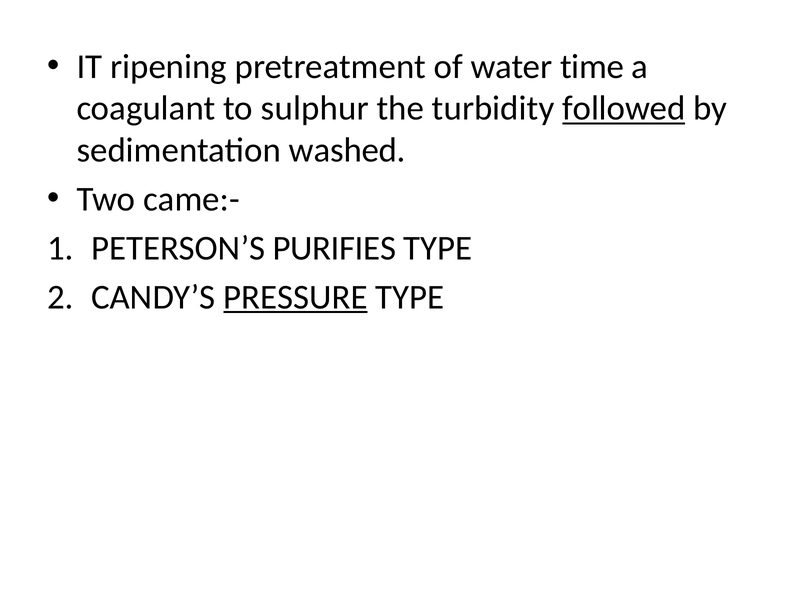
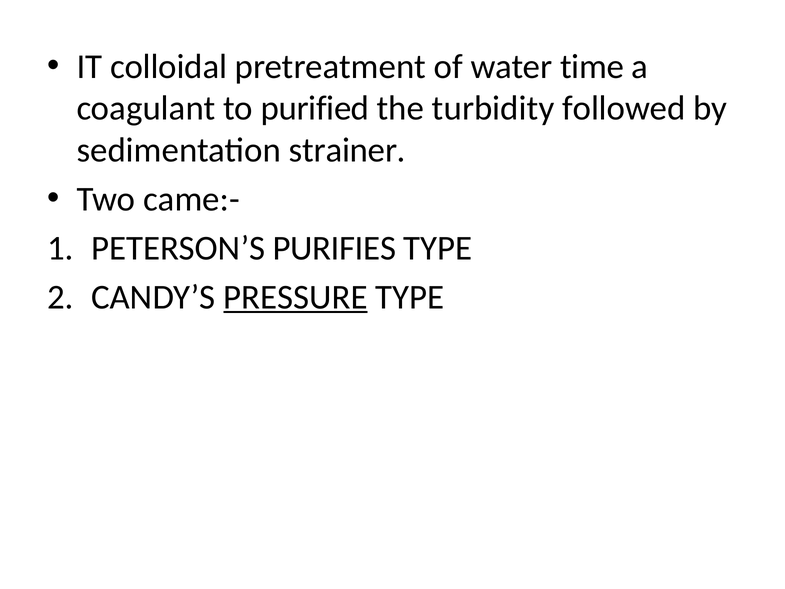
ripening: ripening -> colloidal
sulphur: sulphur -> purified
followed underline: present -> none
washed: washed -> strainer
